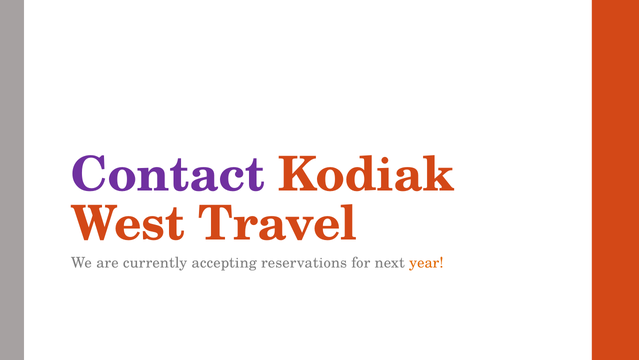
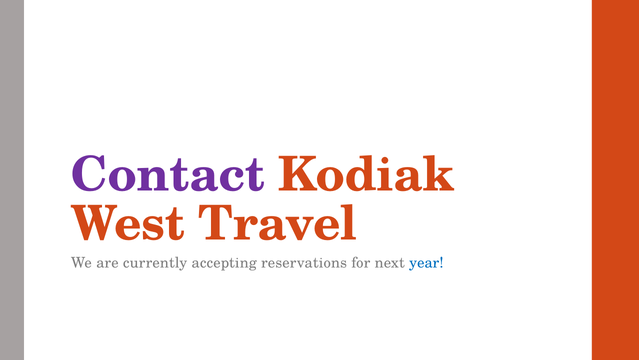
year colour: orange -> blue
